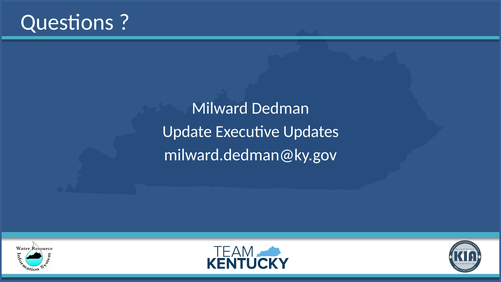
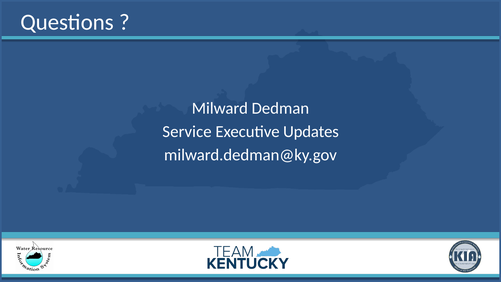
Update: Update -> Service
